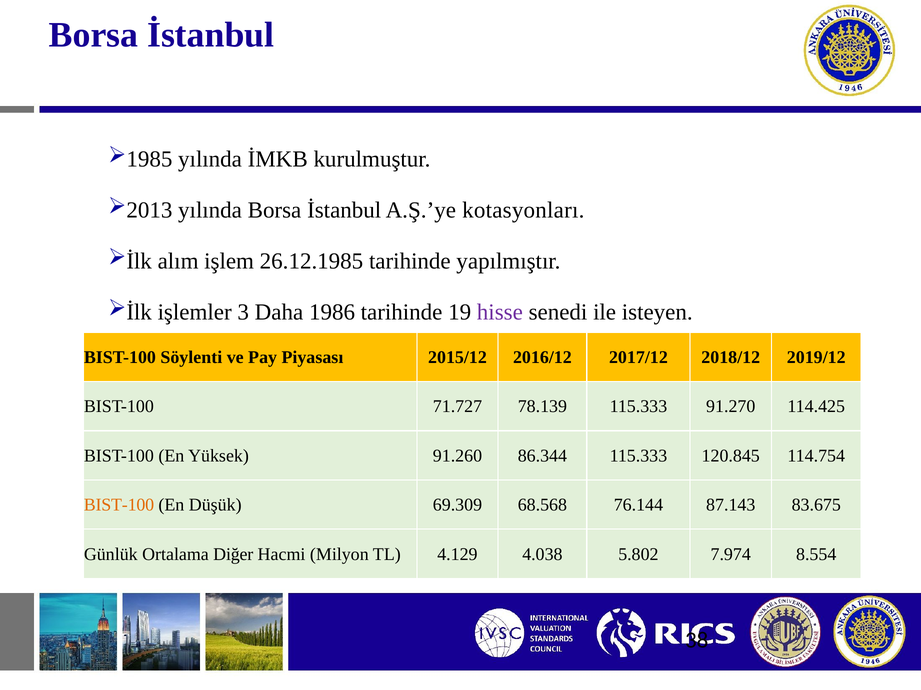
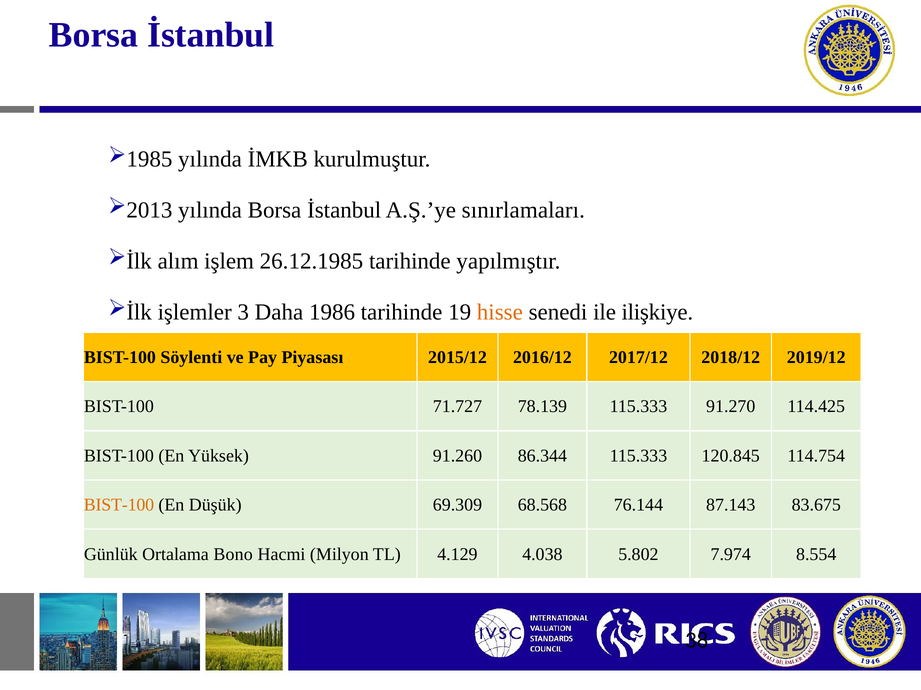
kotasyonları: kotasyonları -> sınırlamaları
hisse colour: purple -> orange
isteyen: isteyen -> ilişkiye
Diğer: Diğer -> Bono
